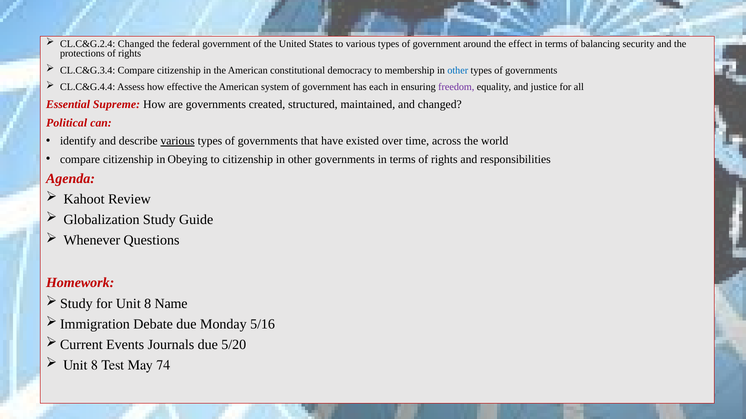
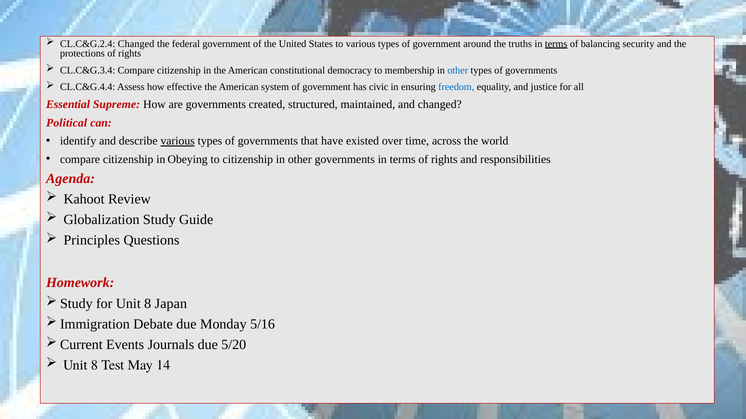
effect: effect -> truths
terms at (556, 44) underline: none -> present
each: each -> civic
freedom colour: purple -> blue
Whenever: Whenever -> Principles
Name: Name -> Japan
74: 74 -> 14
